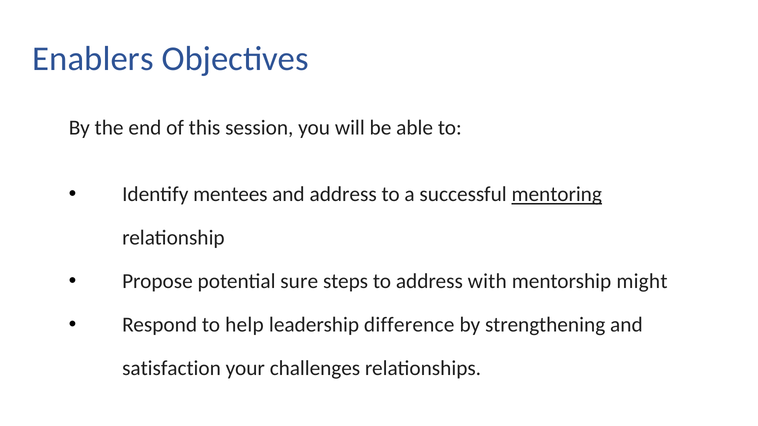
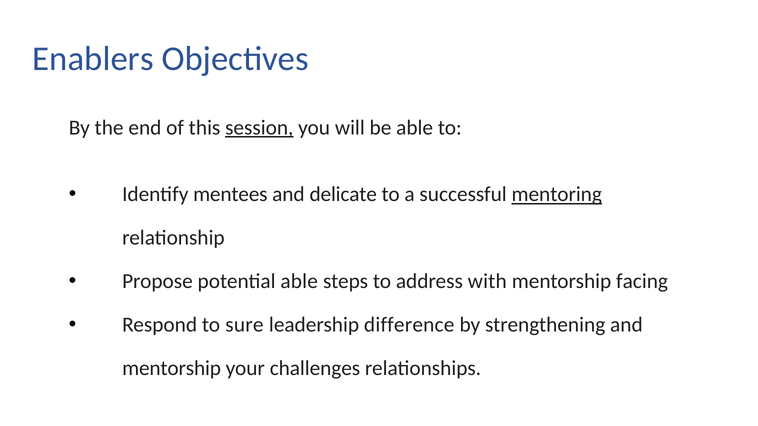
session underline: none -> present
and address: address -> delicate
potential sure: sure -> able
might: might -> facing
help: help -> sure
satisfaction at (171, 369): satisfaction -> mentorship
